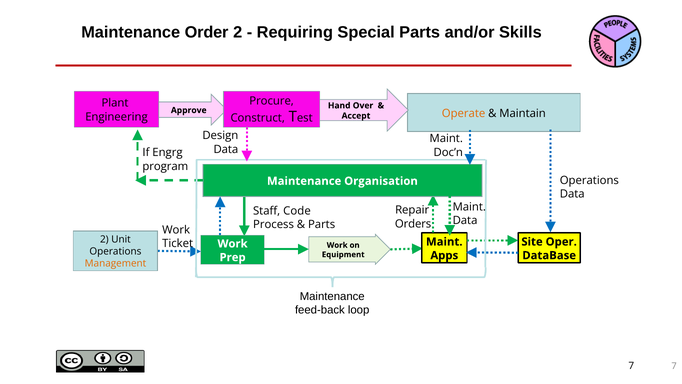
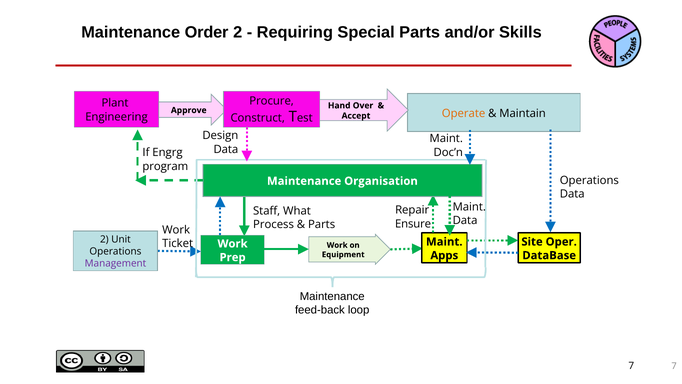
Code: Code -> What
Orders: Orders -> Ensure
Management colour: orange -> purple
